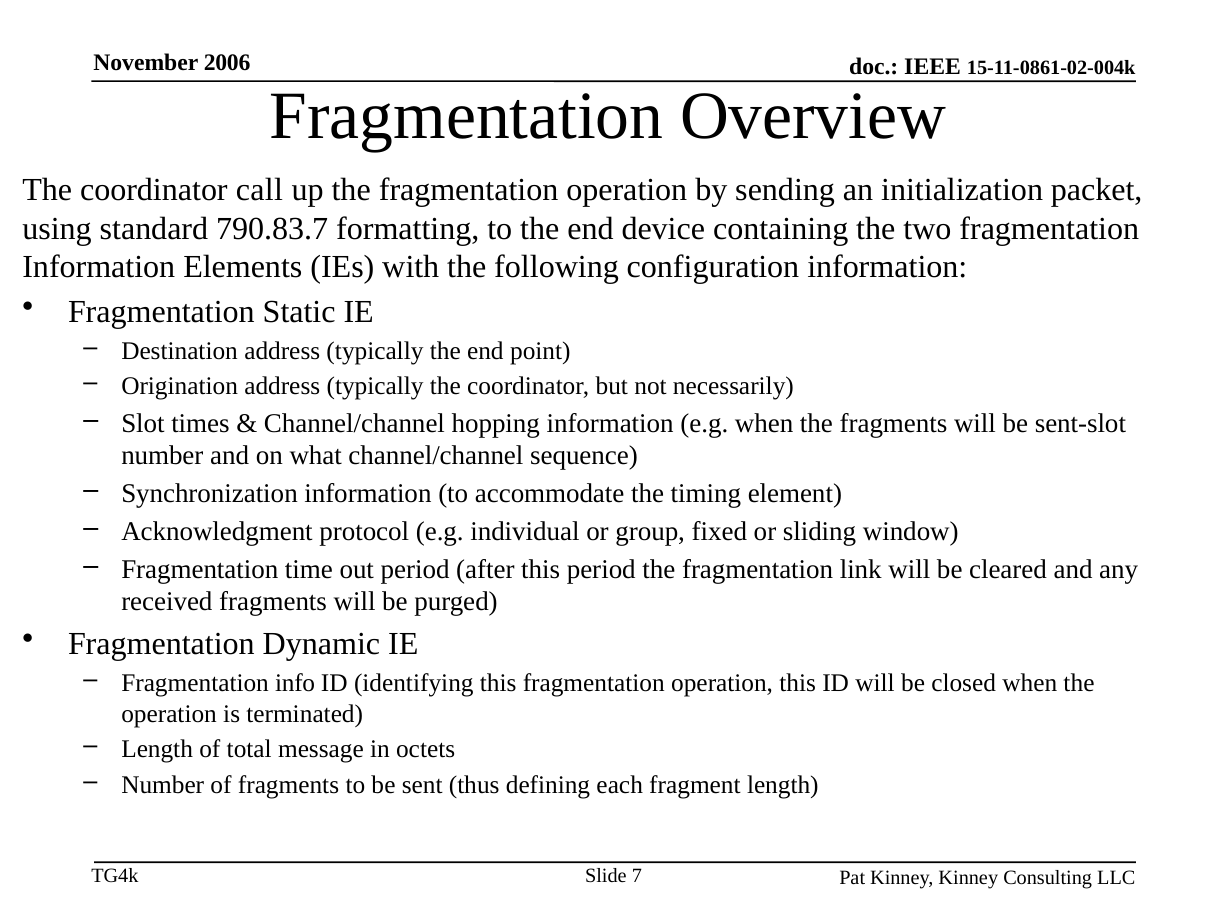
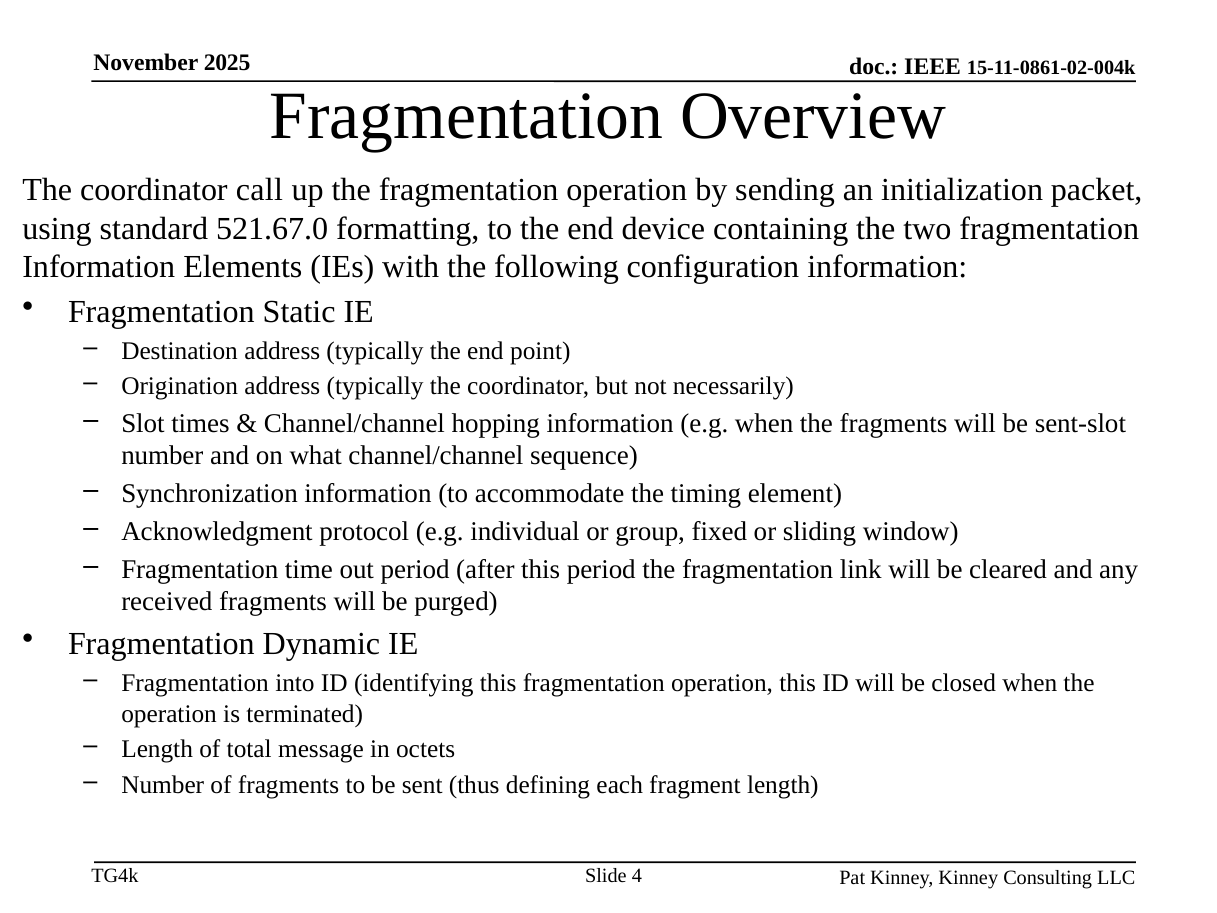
2006: 2006 -> 2025
790.83.7: 790.83.7 -> 521.67.0
info: info -> into
7: 7 -> 4
